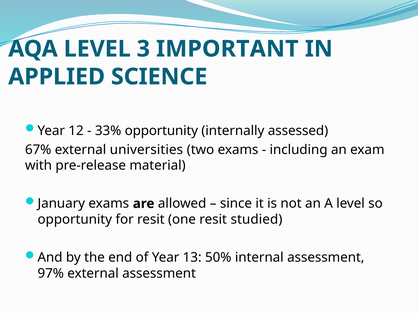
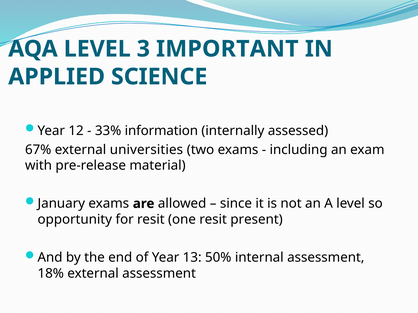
33% opportunity: opportunity -> information
studied: studied -> present
97%: 97% -> 18%
